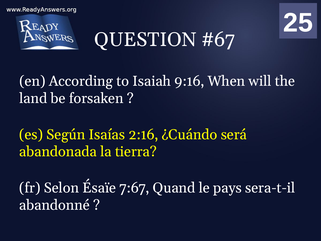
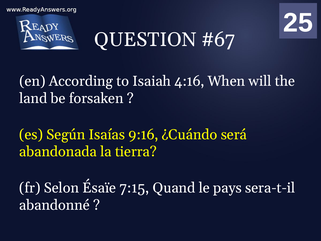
9:16: 9:16 -> 4:16
2:16: 2:16 -> 9:16
7:67: 7:67 -> 7:15
